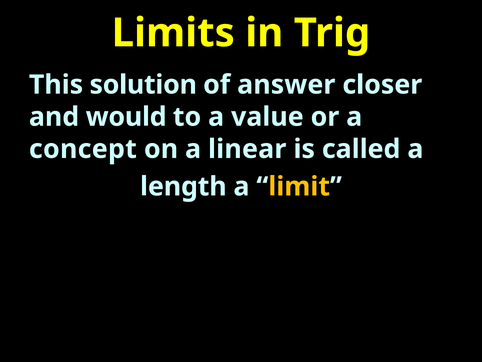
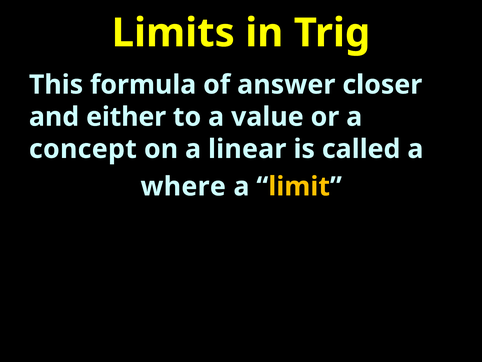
solution: solution -> formula
would: would -> either
length: length -> where
